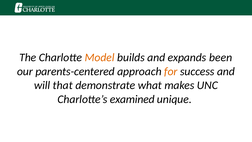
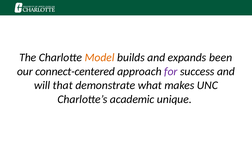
parents-centered: parents-centered -> connect-centered
for colour: orange -> purple
examined: examined -> academic
